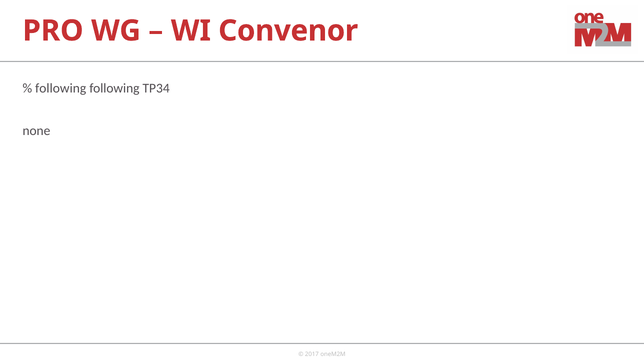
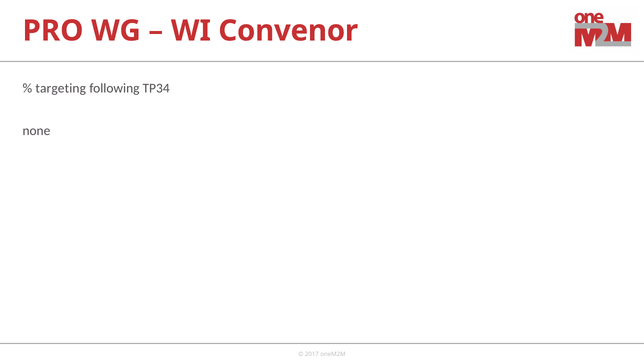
following at (61, 88): following -> targeting
